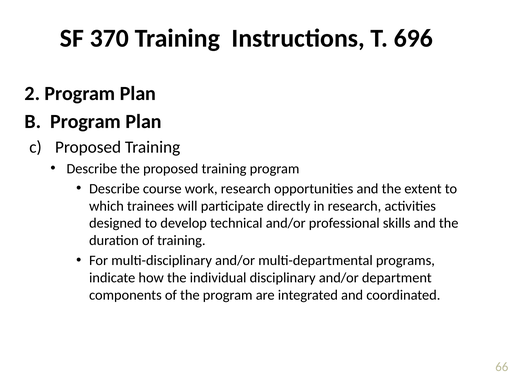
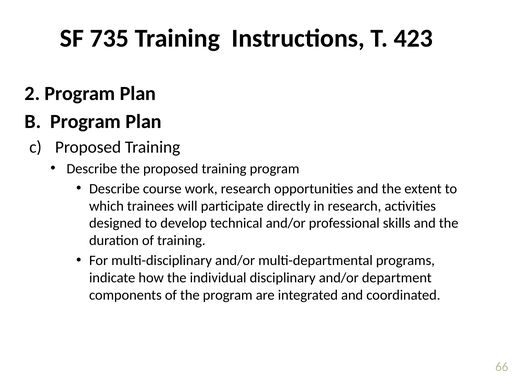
370: 370 -> 735
696: 696 -> 423
